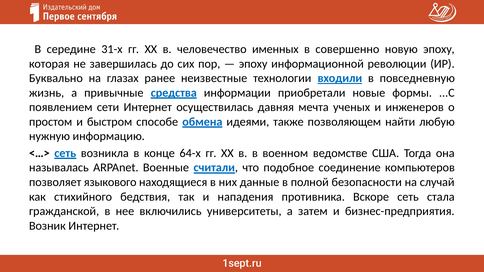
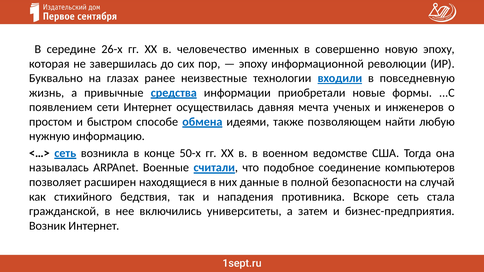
31-х: 31-х -> 26-х
64-х: 64-х -> 50-х
языкового: языкового -> расширен
